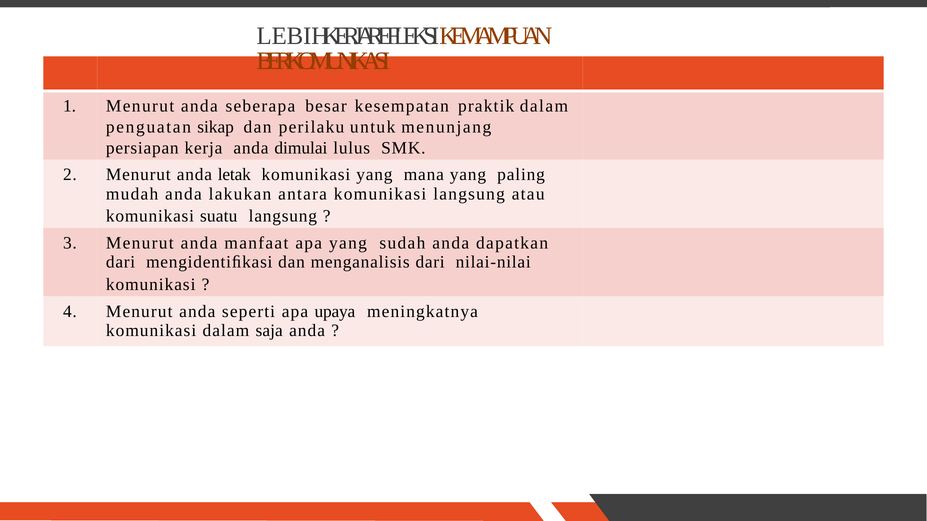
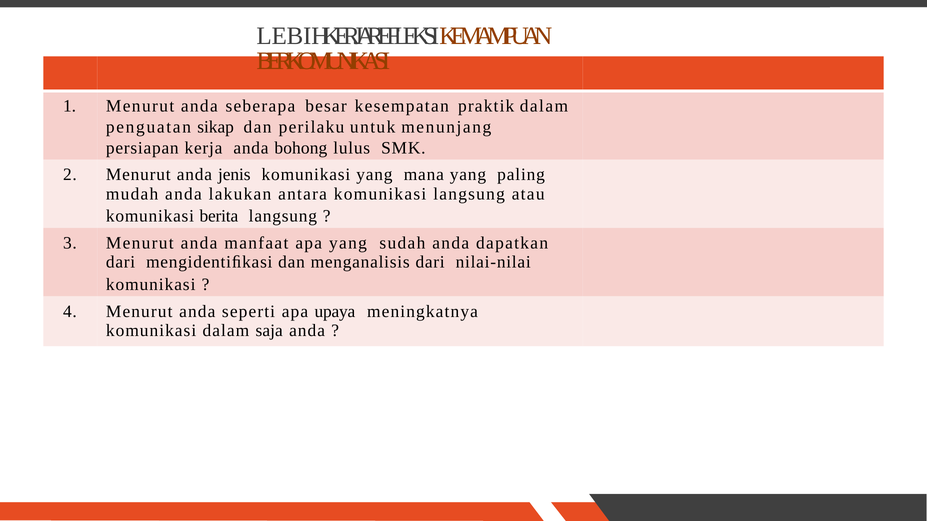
dimulai: dimulai -> bohong
letak: letak -> jenis
suatu: suatu -> berita
